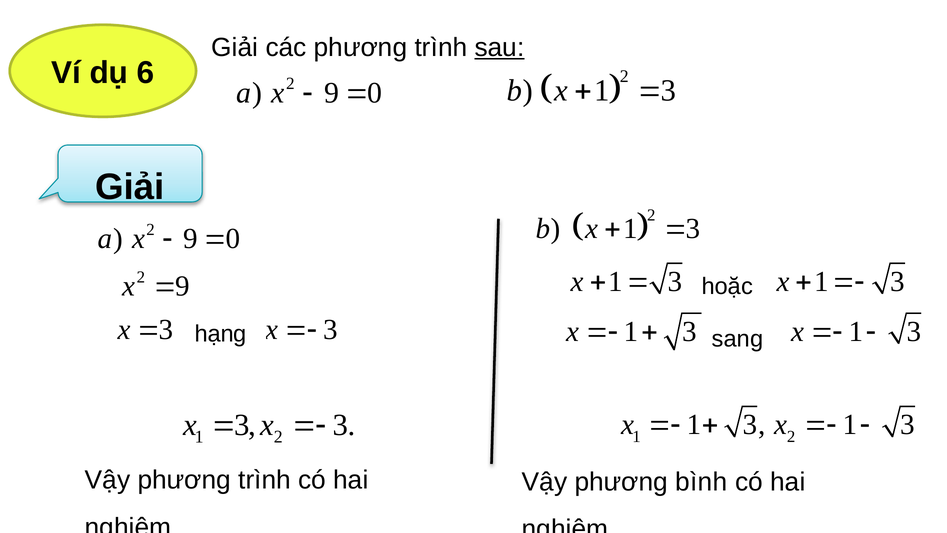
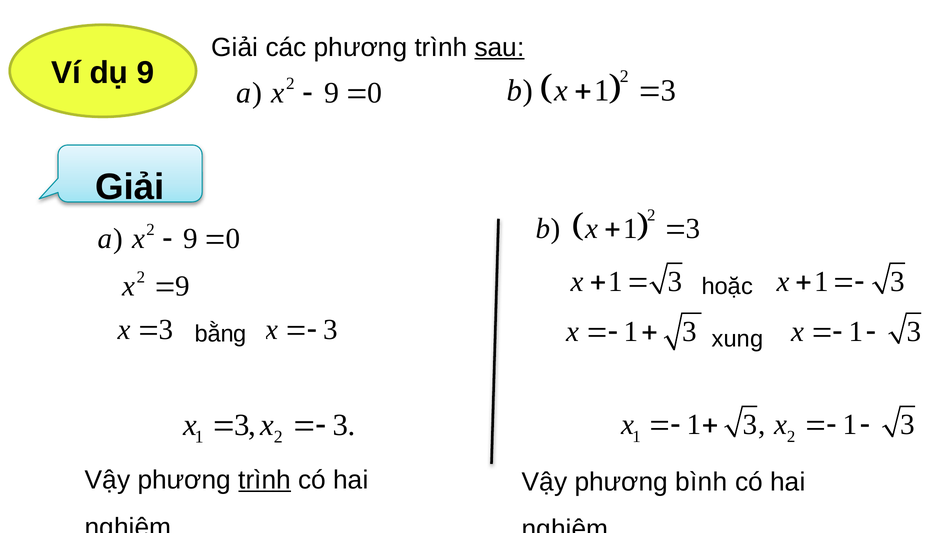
dụ 6: 6 -> 9
hạng: hạng -> bằng
sang: sang -> xung
trình at (265, 480) underline: none -> present
